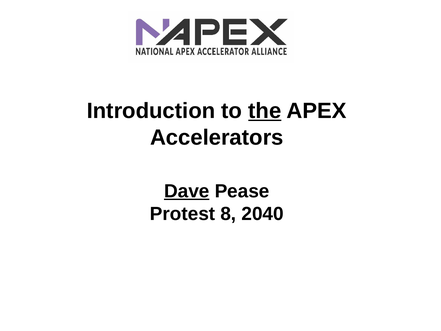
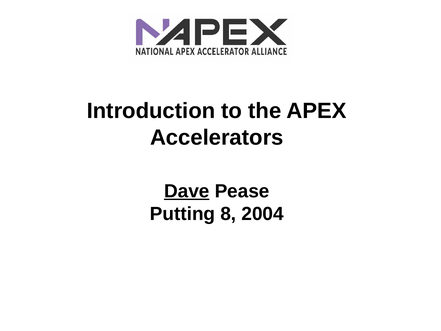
the underline: present -> none
Protest: Protest -> Putting
2040: 2040 -> 2004
